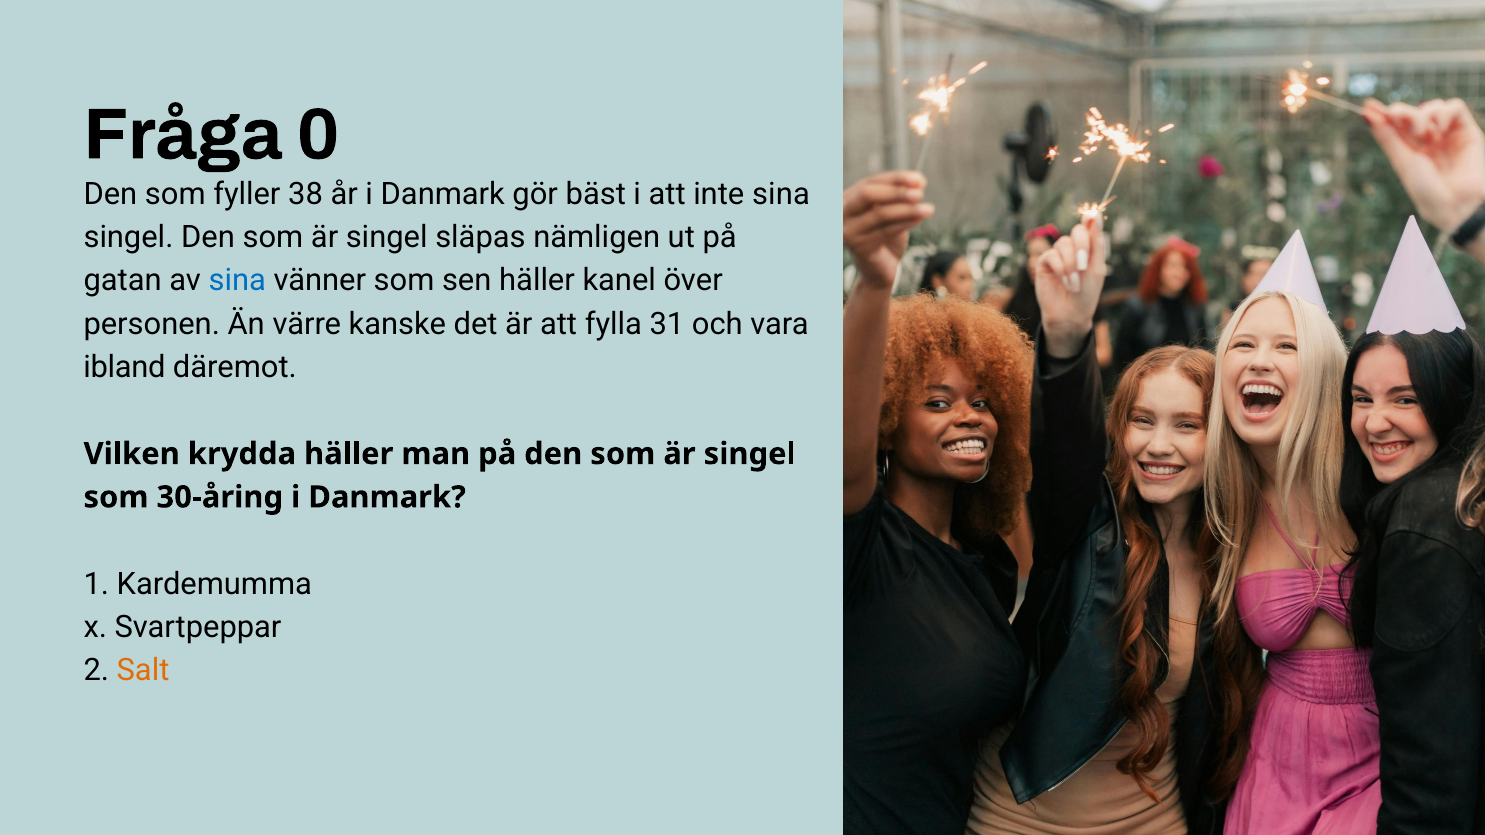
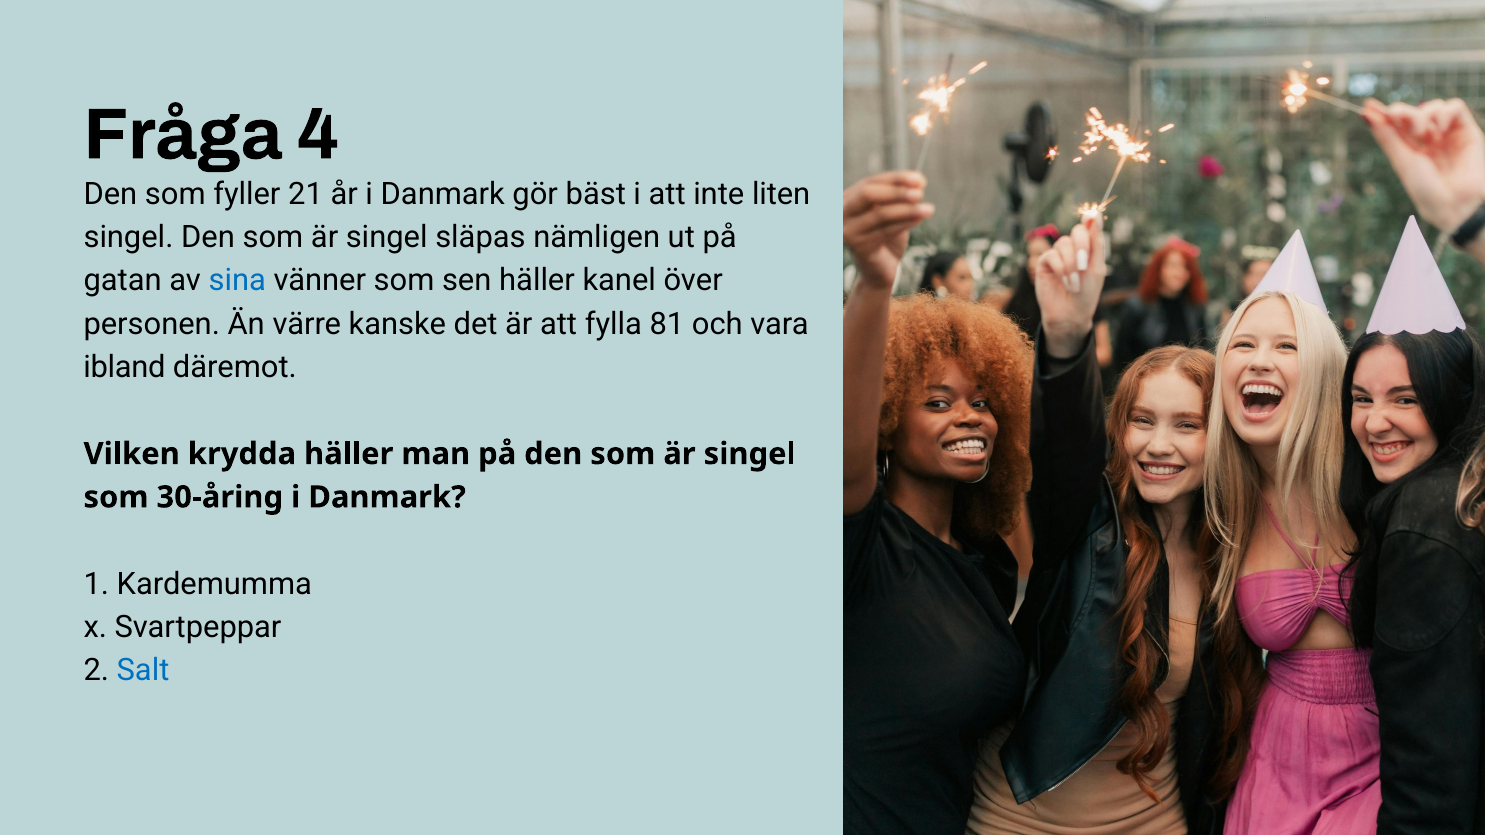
0: 0 -> 4
38: 38 -> 21
inte sina: sina -> liten
31: 31 -> 81
Salt colour: orange -> blue
